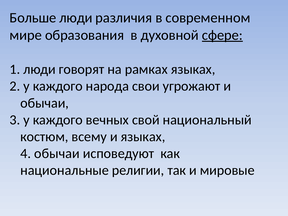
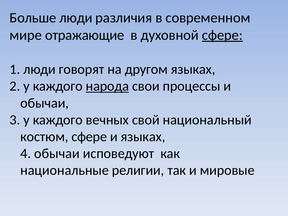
образования: образования -> отражающие
рамках: рамках -> другом
народа underline: none -> present
угрожают: угрожают -> процессы
костюм всему: всему -> сфере
